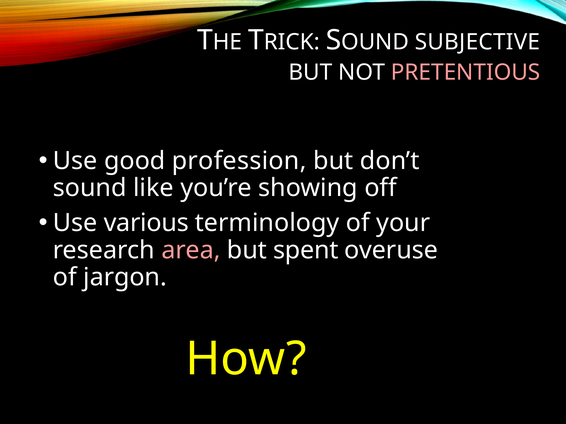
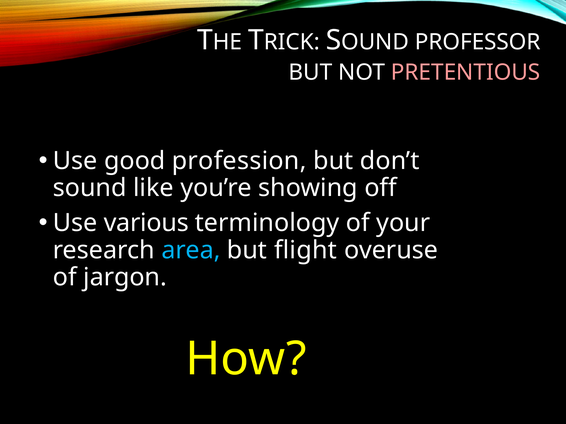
SUBJECTIVE: SUBJECTIVE -> PROFESSOR
area colour: pink -> light blue
spent: spent -> flight
